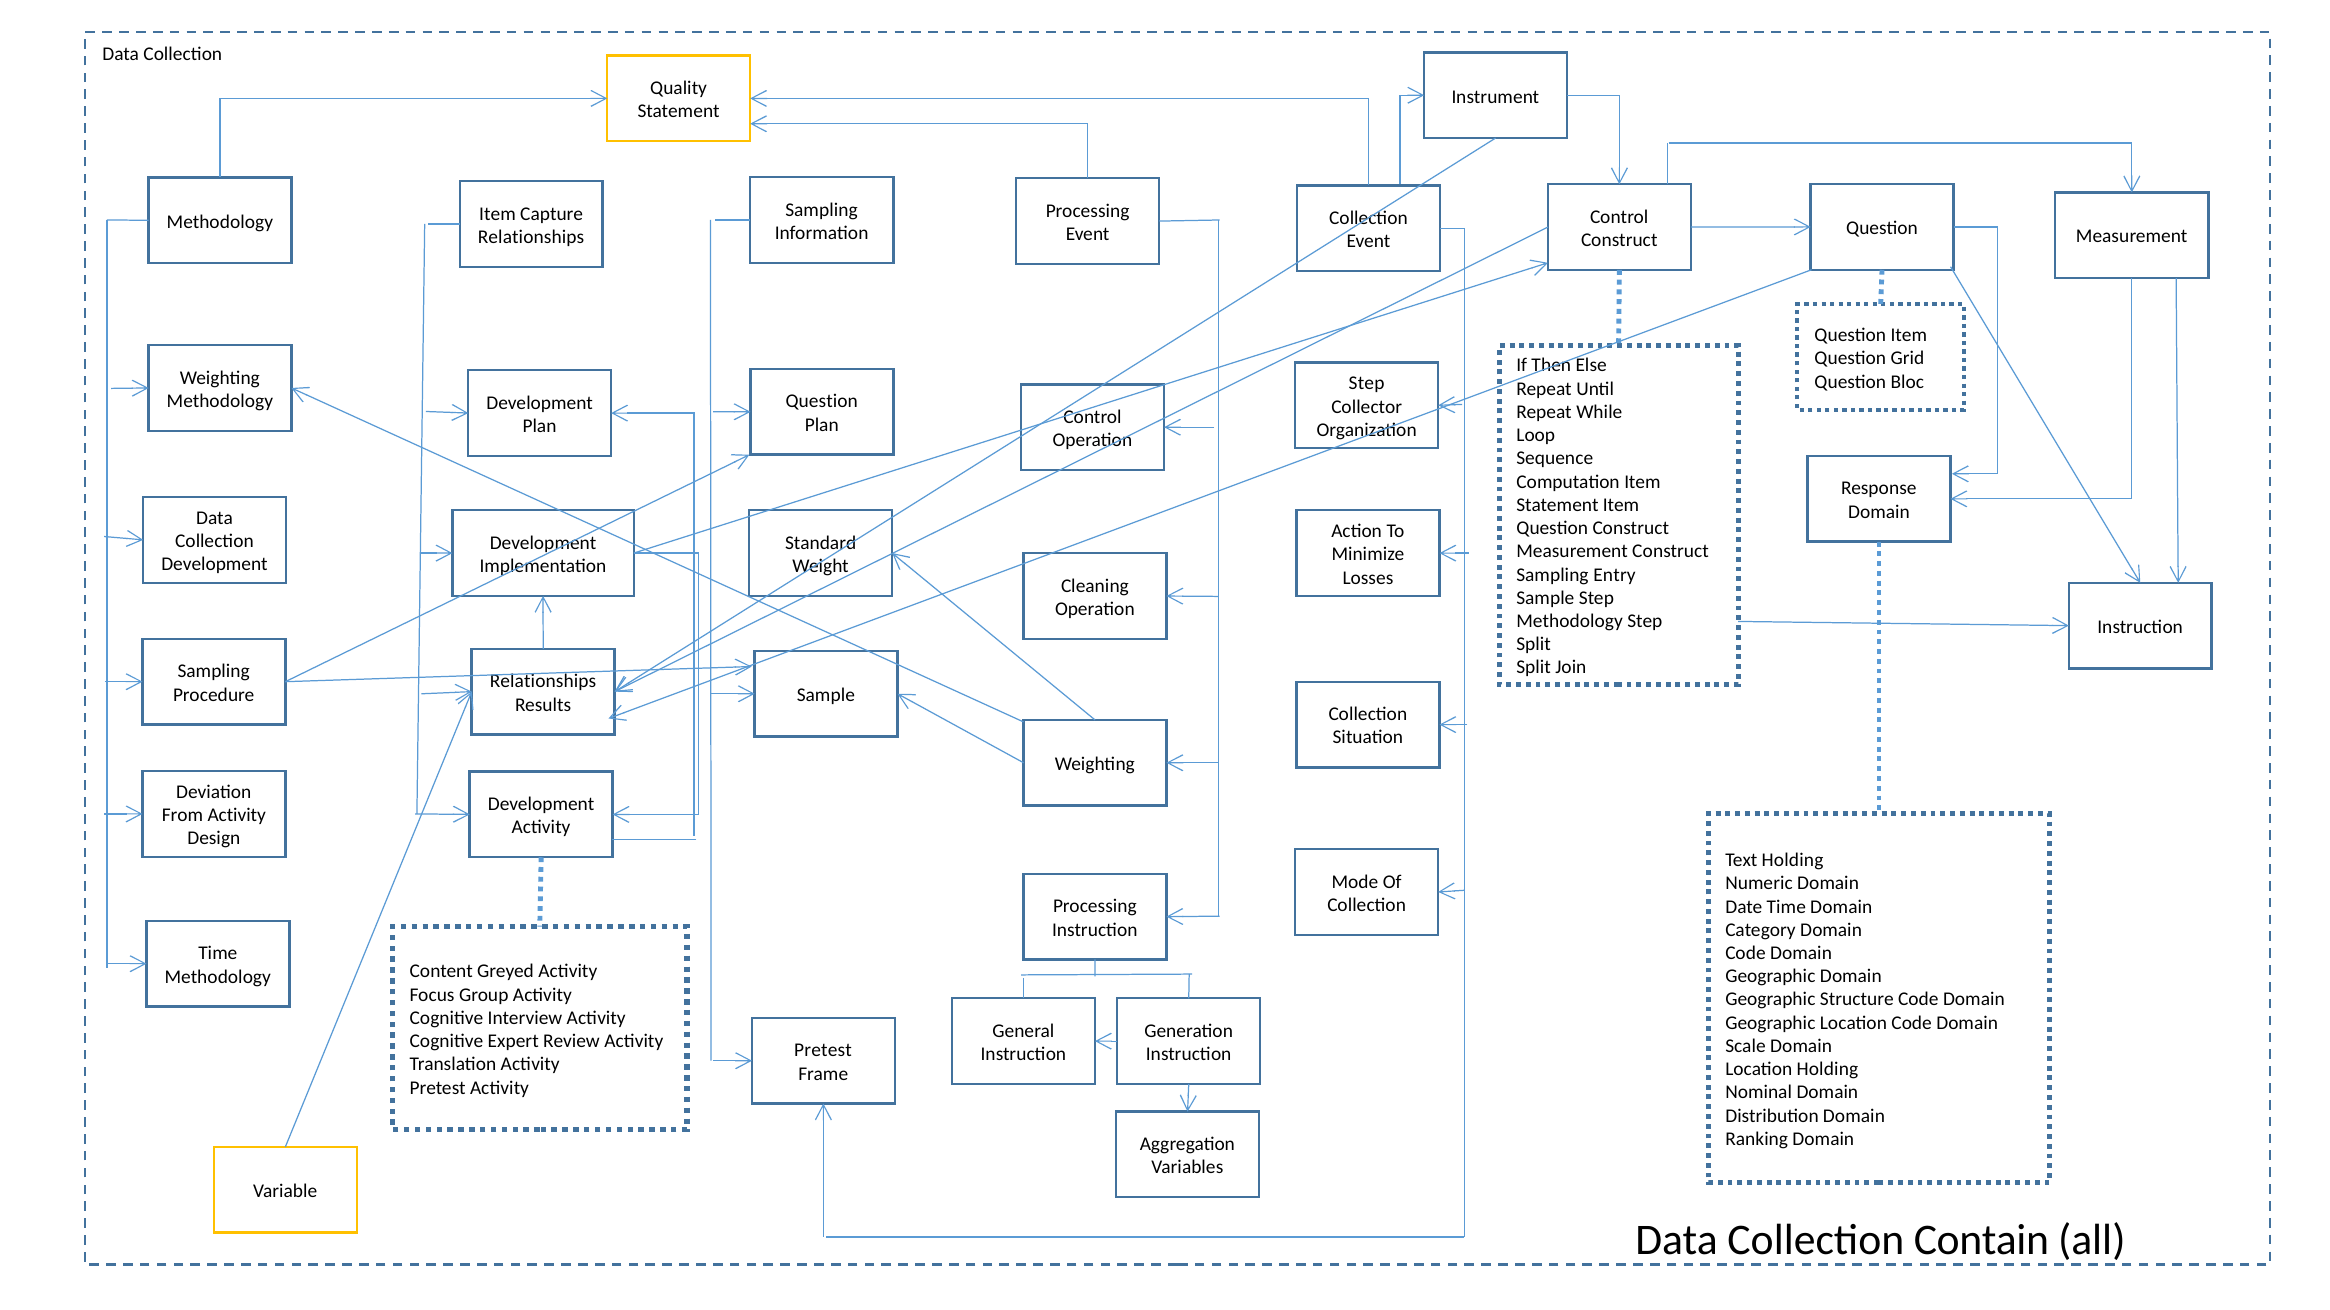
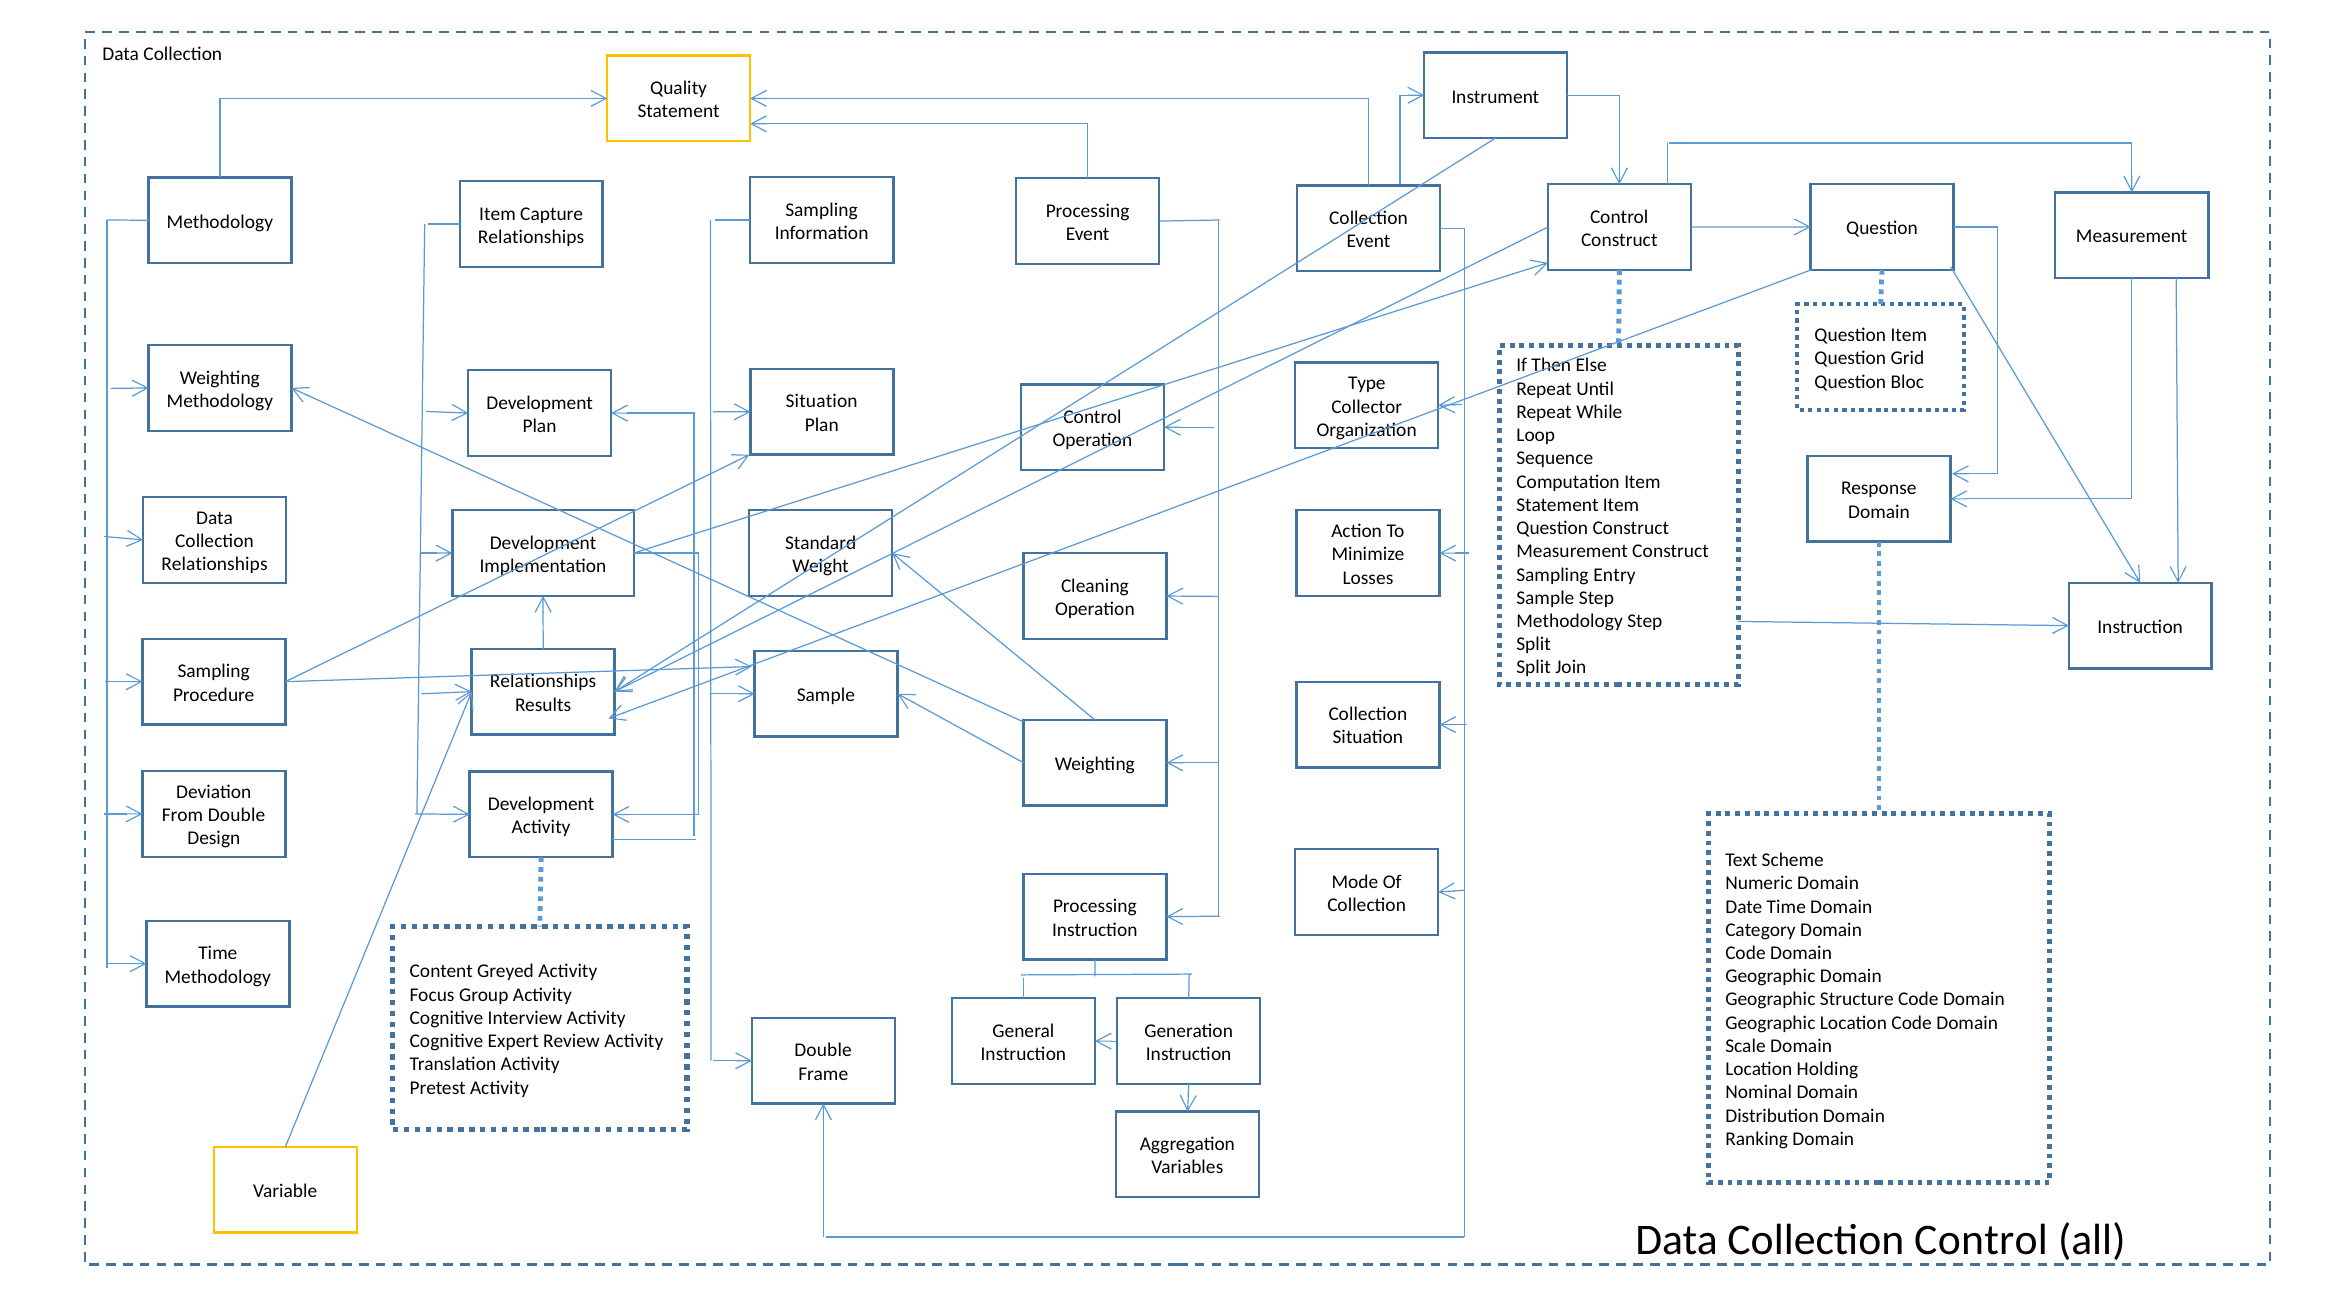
Step at (1367, 384): Step -> Type
Question at (822, 402): Question -> Situation
Development at (214, 565): Development -> Relationships
From Activity: Activity -> Double
Text Holding: Holding -> Scheme
Pretest at (823, 1051): Pretest -> Double
Collection Contain: Contain -> Control
